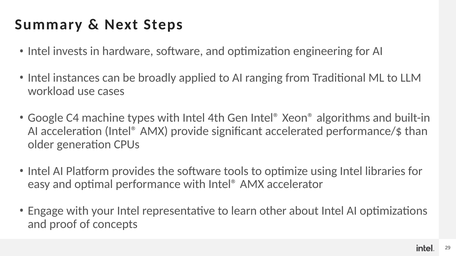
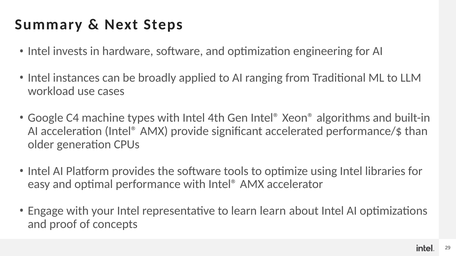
learn other: other -> learn
